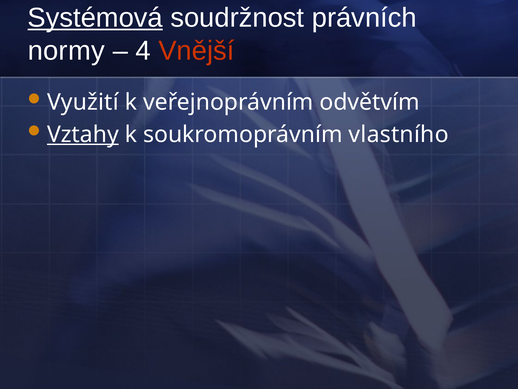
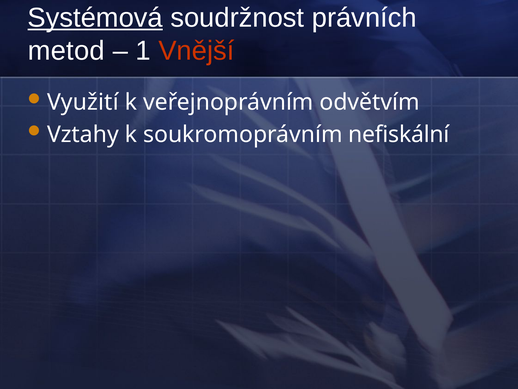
normy: normy -> metod
4: 4 -> 1
Vztahy underline: present -> none
vlastního: vlastního -> nefiskální
